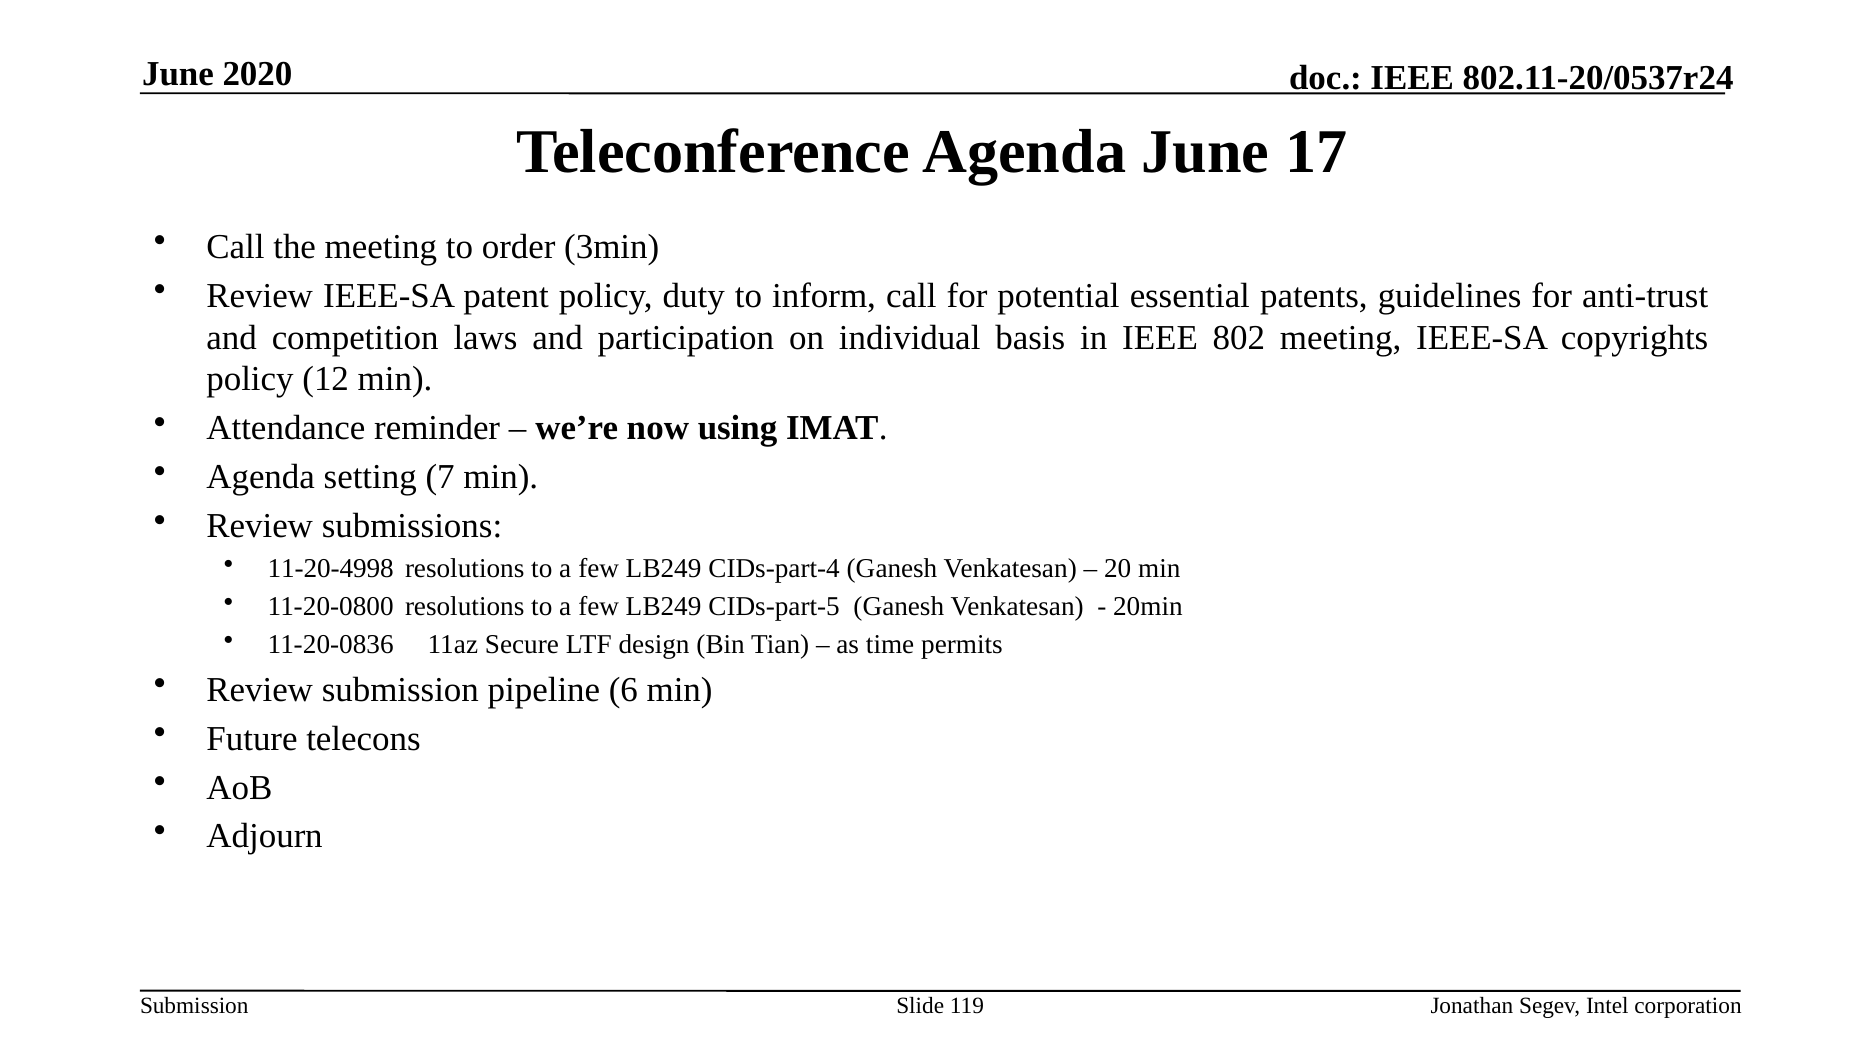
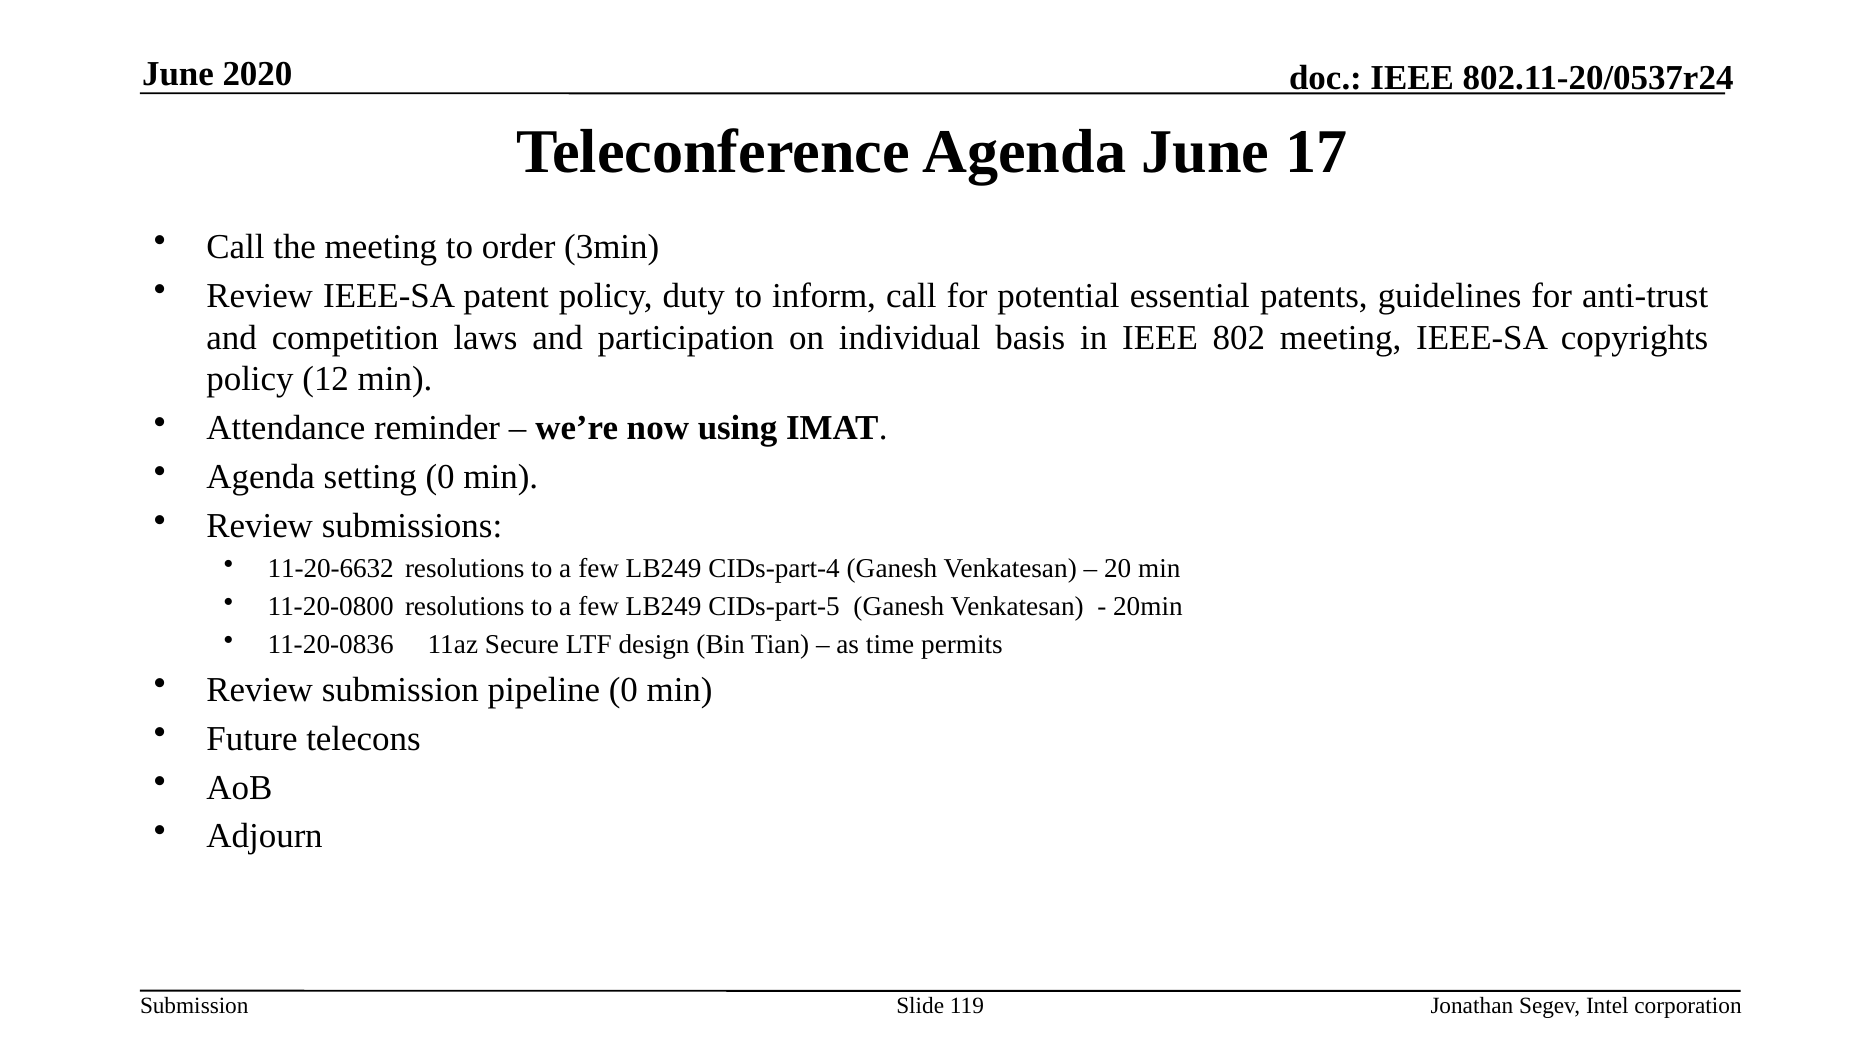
setting 7: 7 -> 0
11-20-4998: 11-20-4998 -> 11-20-6632
pipeline 6: 6 -> 0
